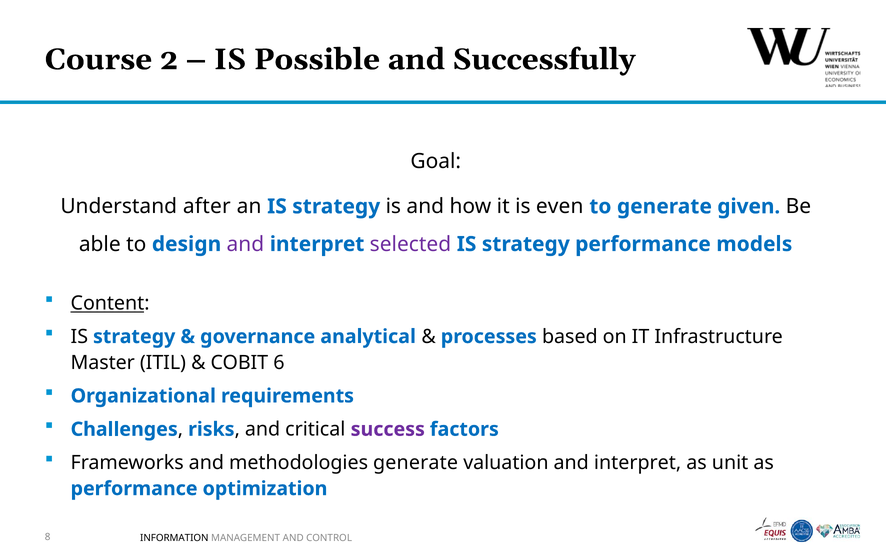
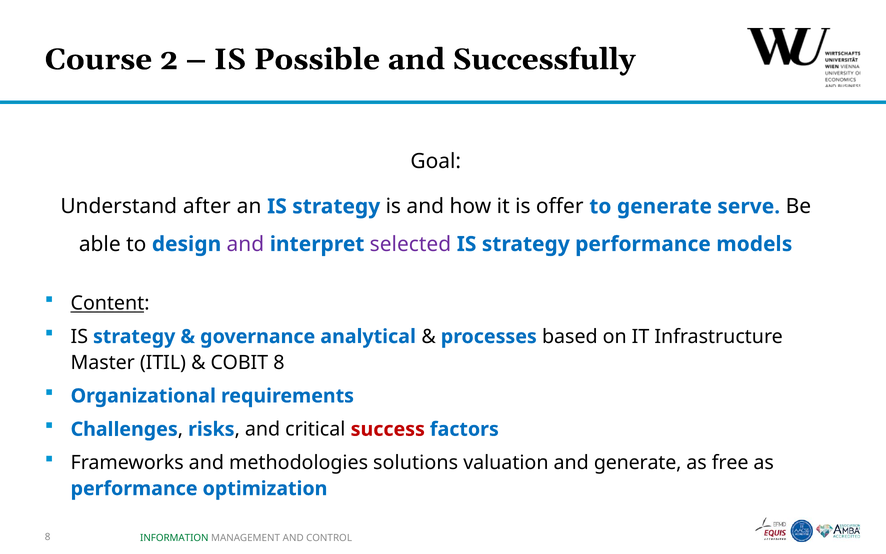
even: even -> offer
given: given -> serve
COBIT 6: 6 -> 8
success colour: purple -> red
methodologies generate: generate -> solutions
valuation and interpret: interpret -> generate
unit: unit -> free
INFORMATION colour: black -> green
